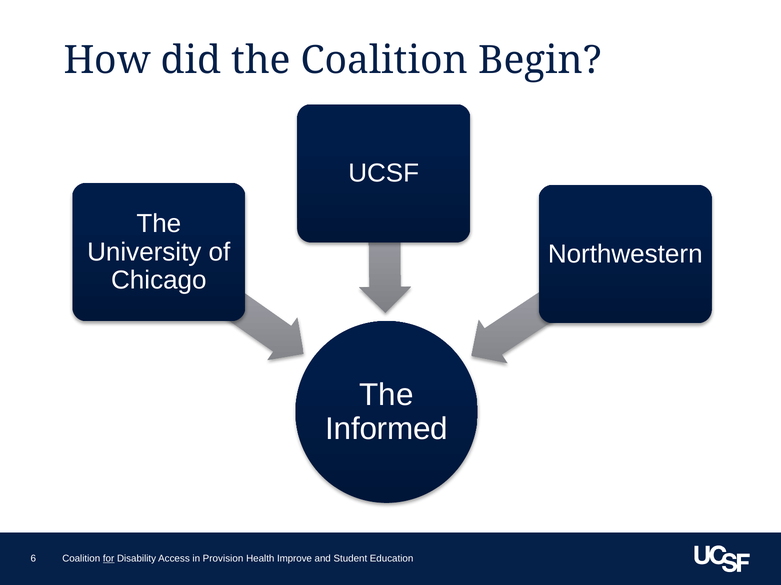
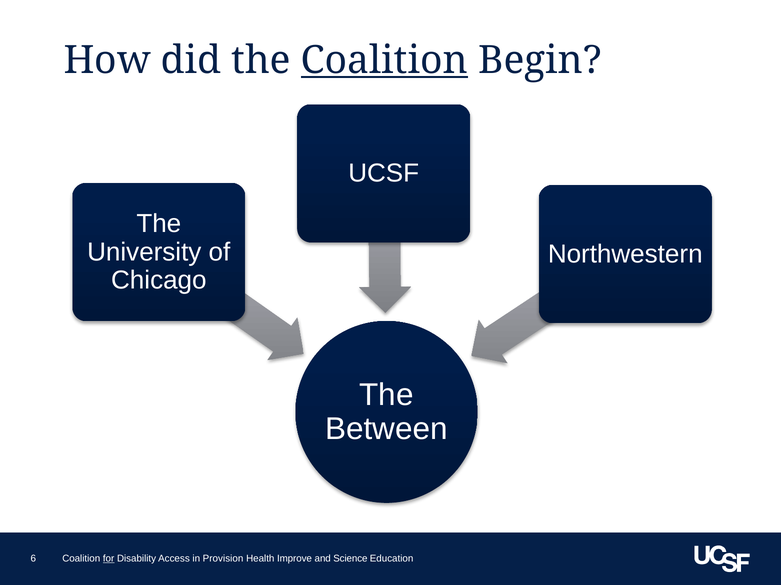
Coalition at (384, 60) underline: none -> present
Informed: Informed -> Between
Student: Student -> Science
